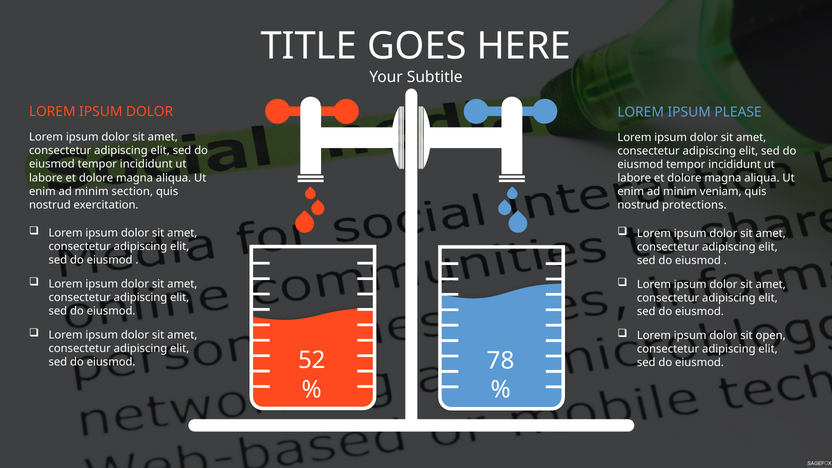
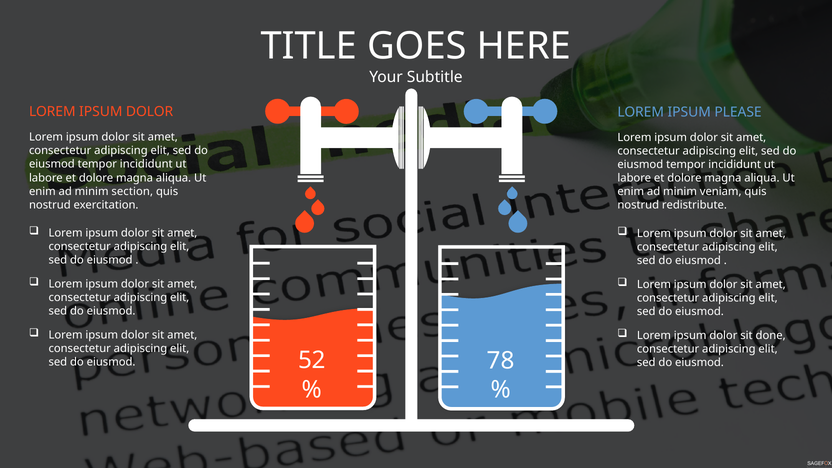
protections: protections -> redistribute
open: open -> done
